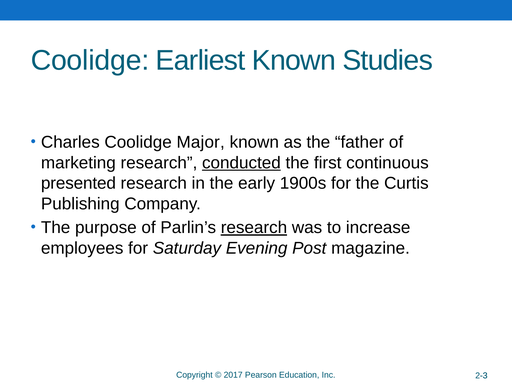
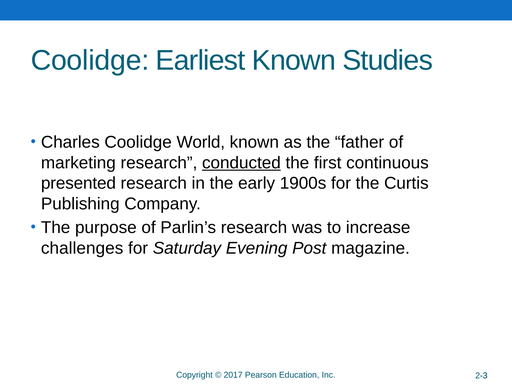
Major: Major -> World
research at (254, 228) underline: present -> none
employees: employees -> challenges
